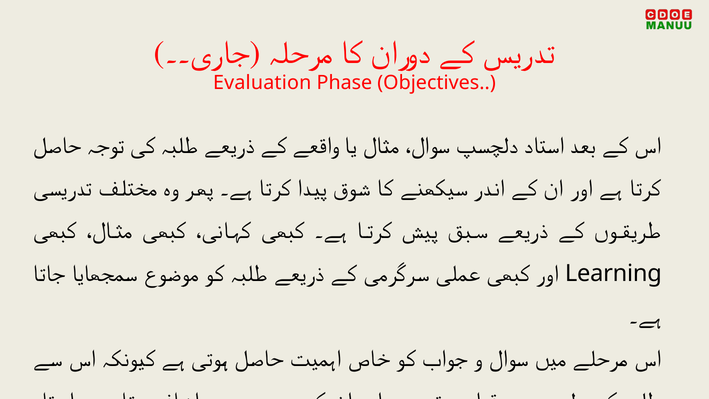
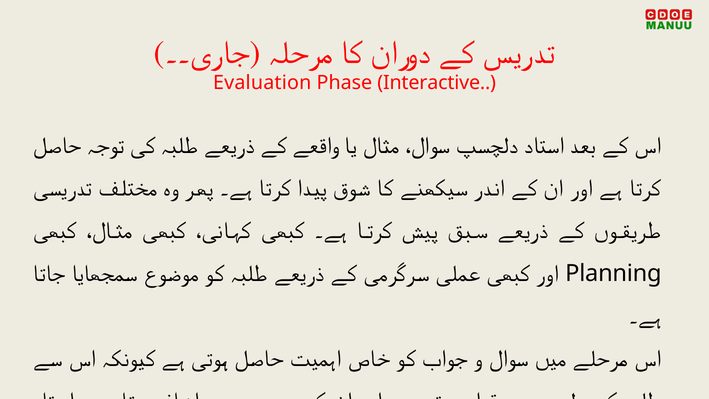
Objectives: Objectives -> Interactive
Learning: Learning -> Planning
